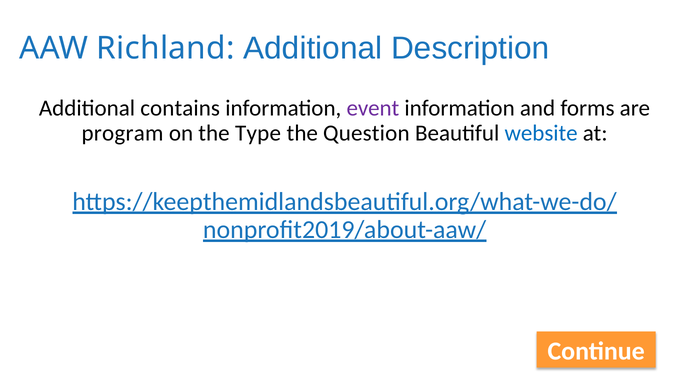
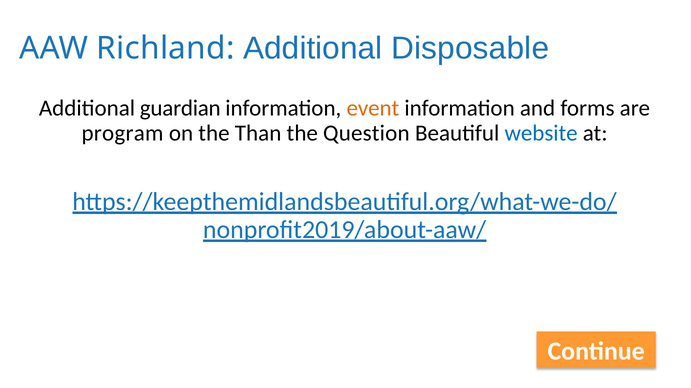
Description: Description -> Disposable
contains: contains -> guardian
event colour: purple -> orange
Type: Type -> Than
